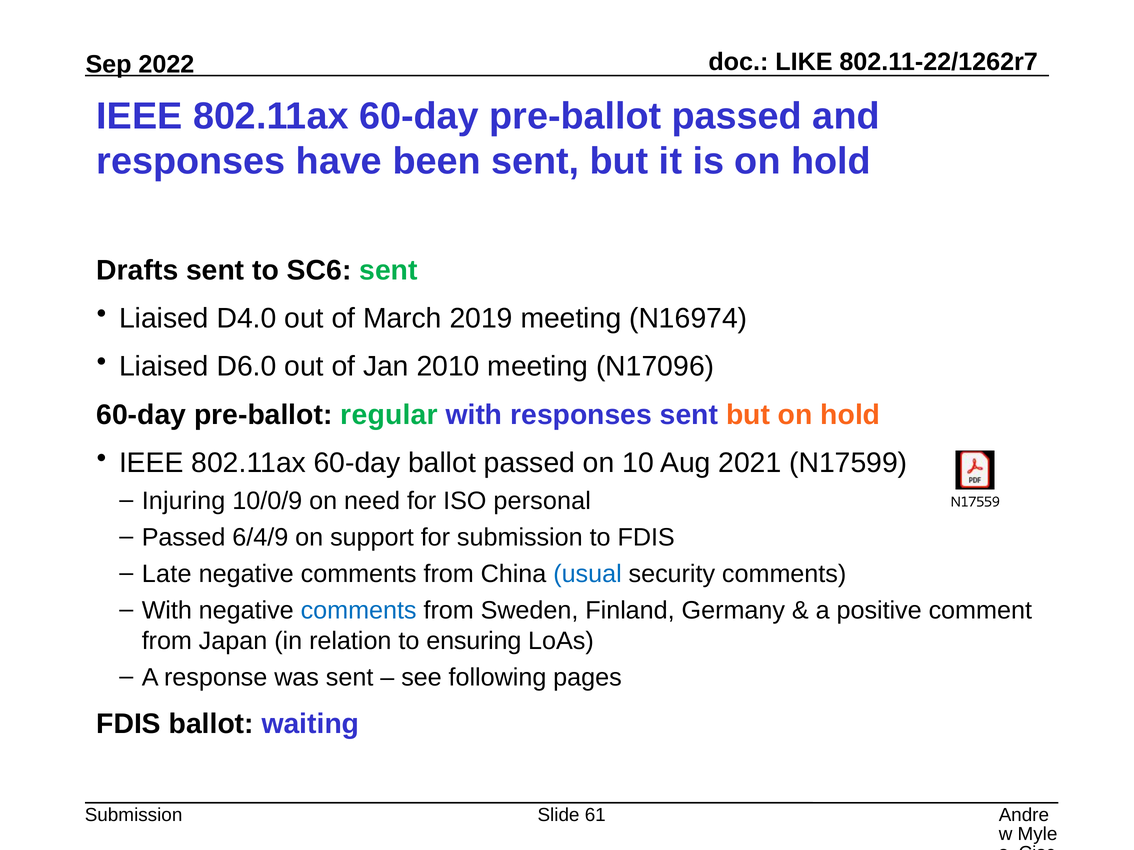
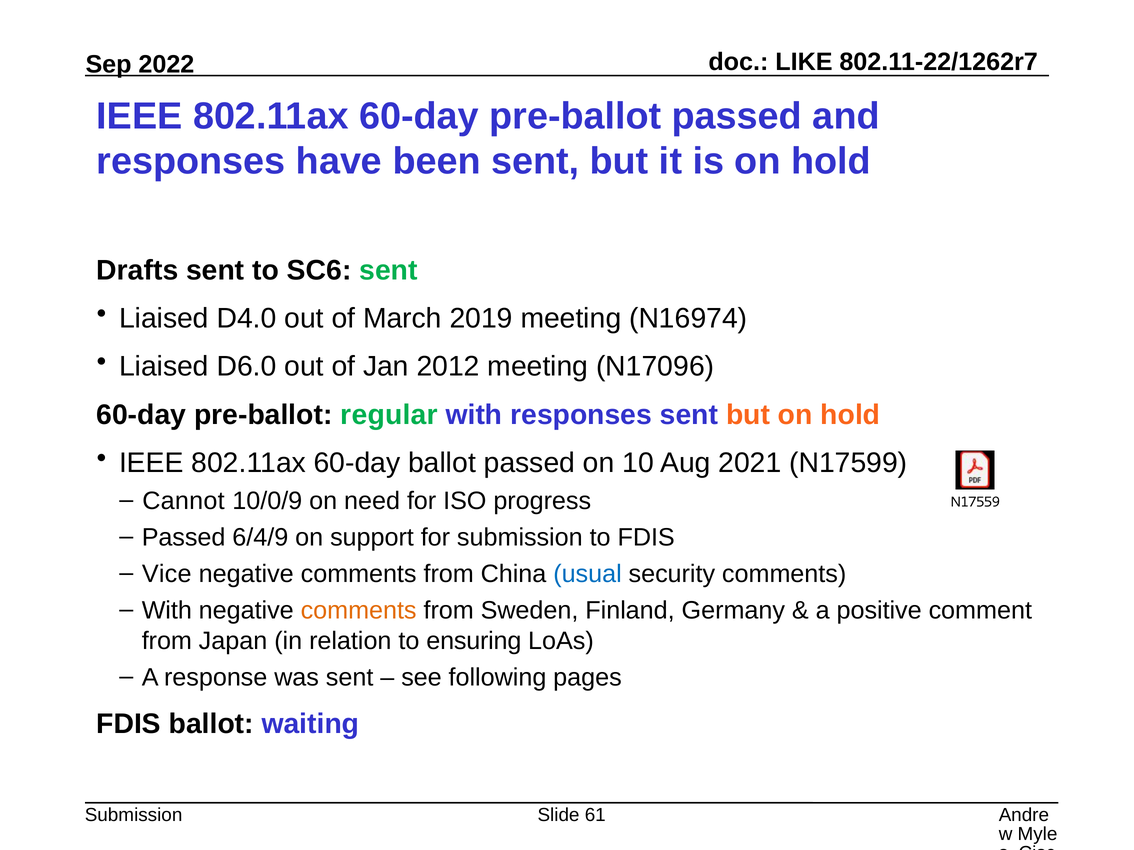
2010: 2010 -> 2012
Injuring: Injuring -> Cannot
personal: personal -> progress
Late: Late -> Vice
comments at (359, 611) colour: blue -> orange
